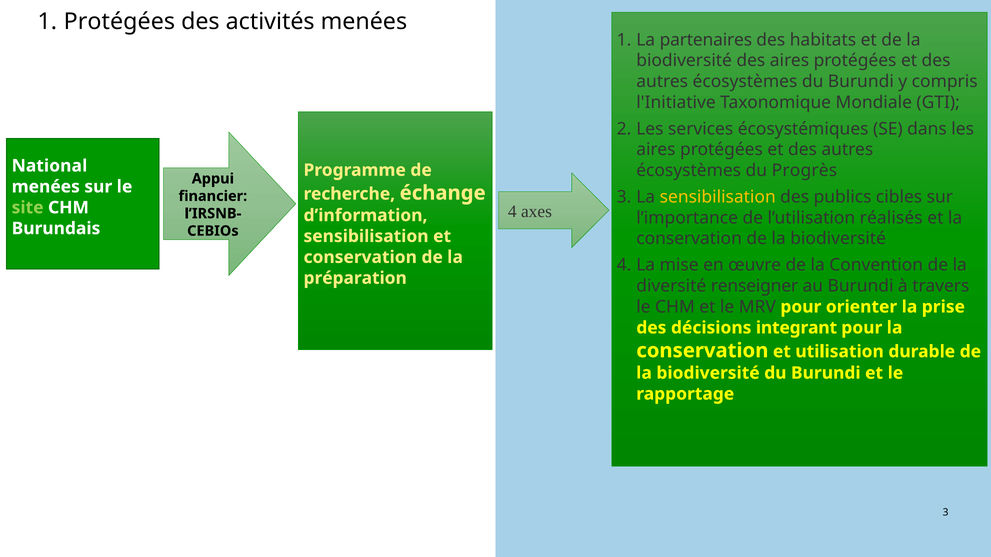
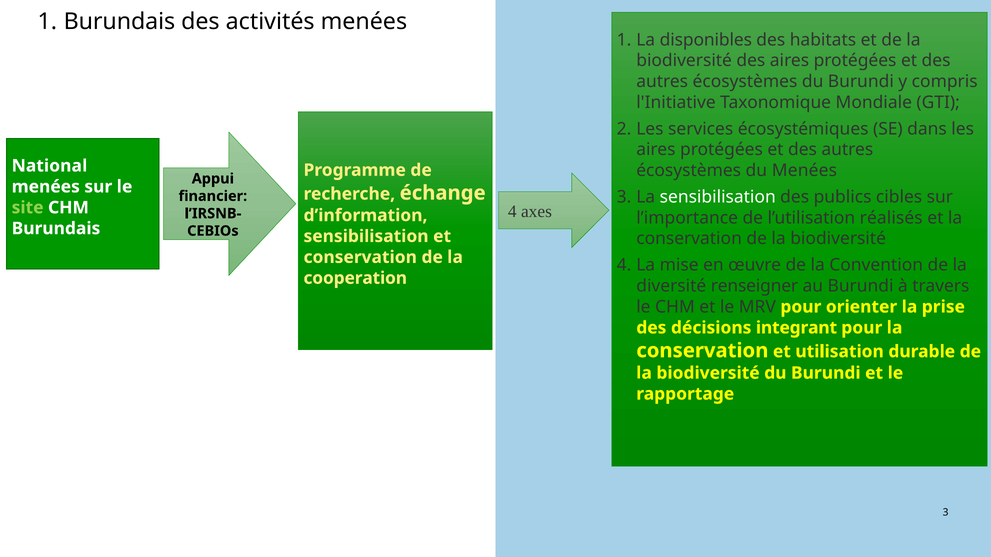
Protégées at (119, 22): Protégées -> Burundais
partenaires: partenaires -> disponibles
du Progrès: Progrès -> Menées
sensibilisation at (718, 197) colour: yellow -> white
préparation: préparation -> cooperation
